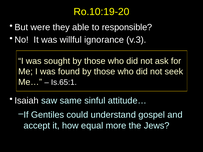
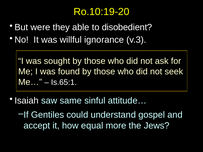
responsible: responsible -> disobedient
